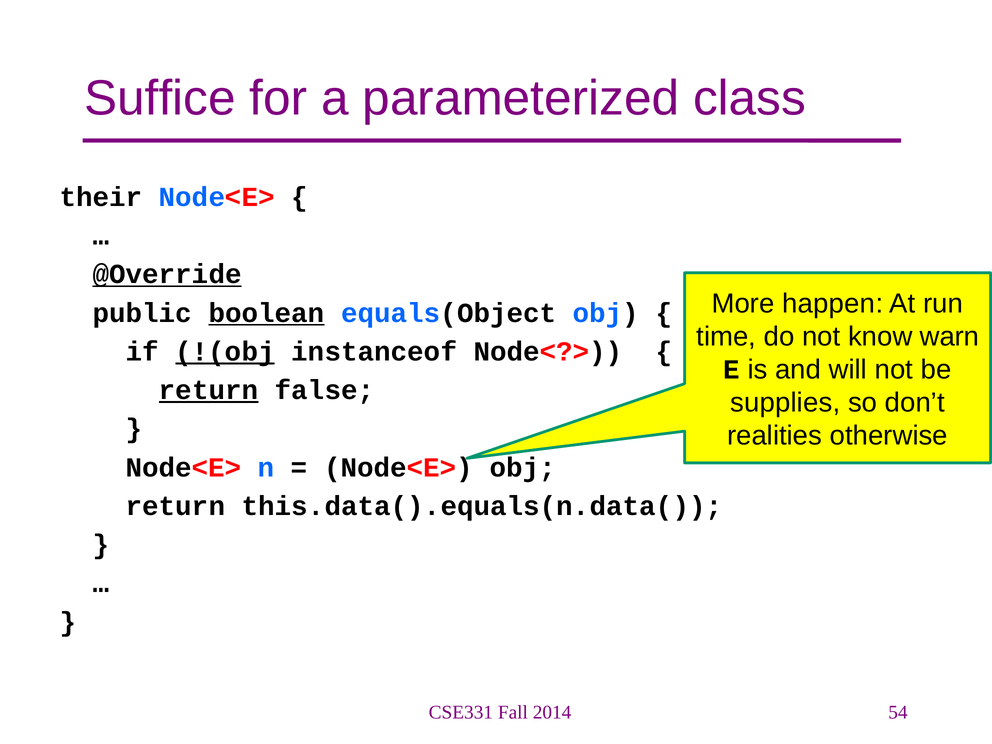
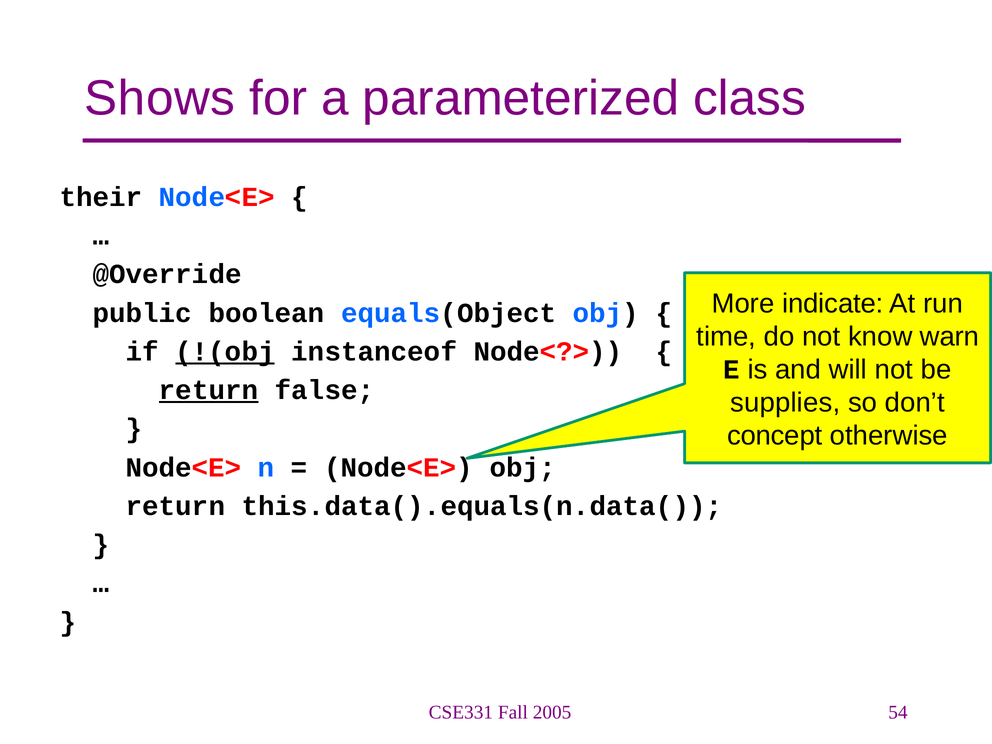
Suffice: Suffice -> Shows
@Override underline: present -> none
happen: happen -> indicate
boolean underline: present -> none
realities: realities -> concept
2014: 2014 -> 2005
